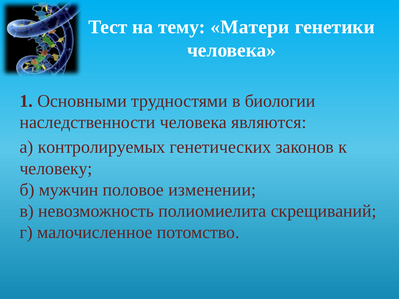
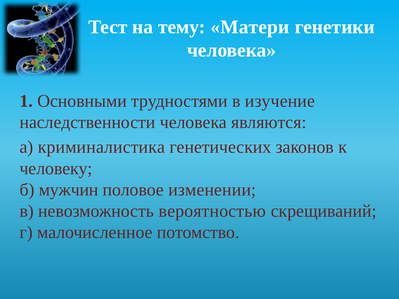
биологии: биологии -> изучение
контролируемых: контролируемых -> криминалистика
полиомиелита: полиомиелита -> вероятностью
